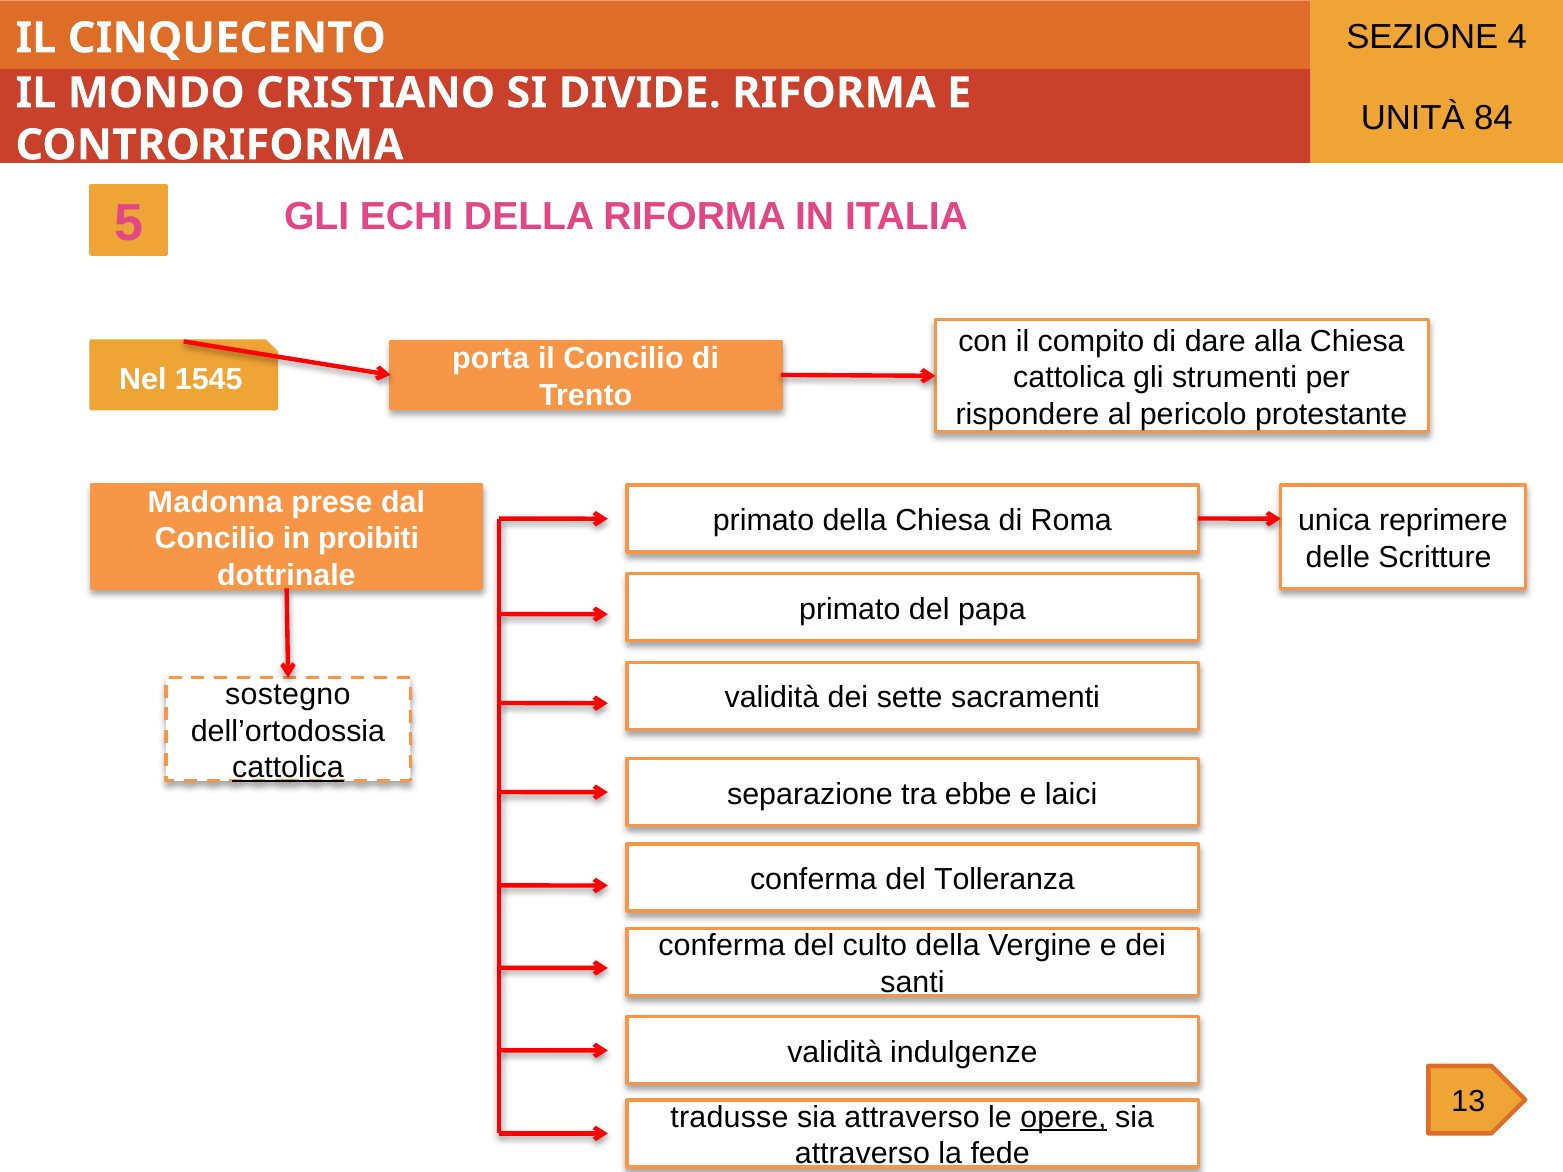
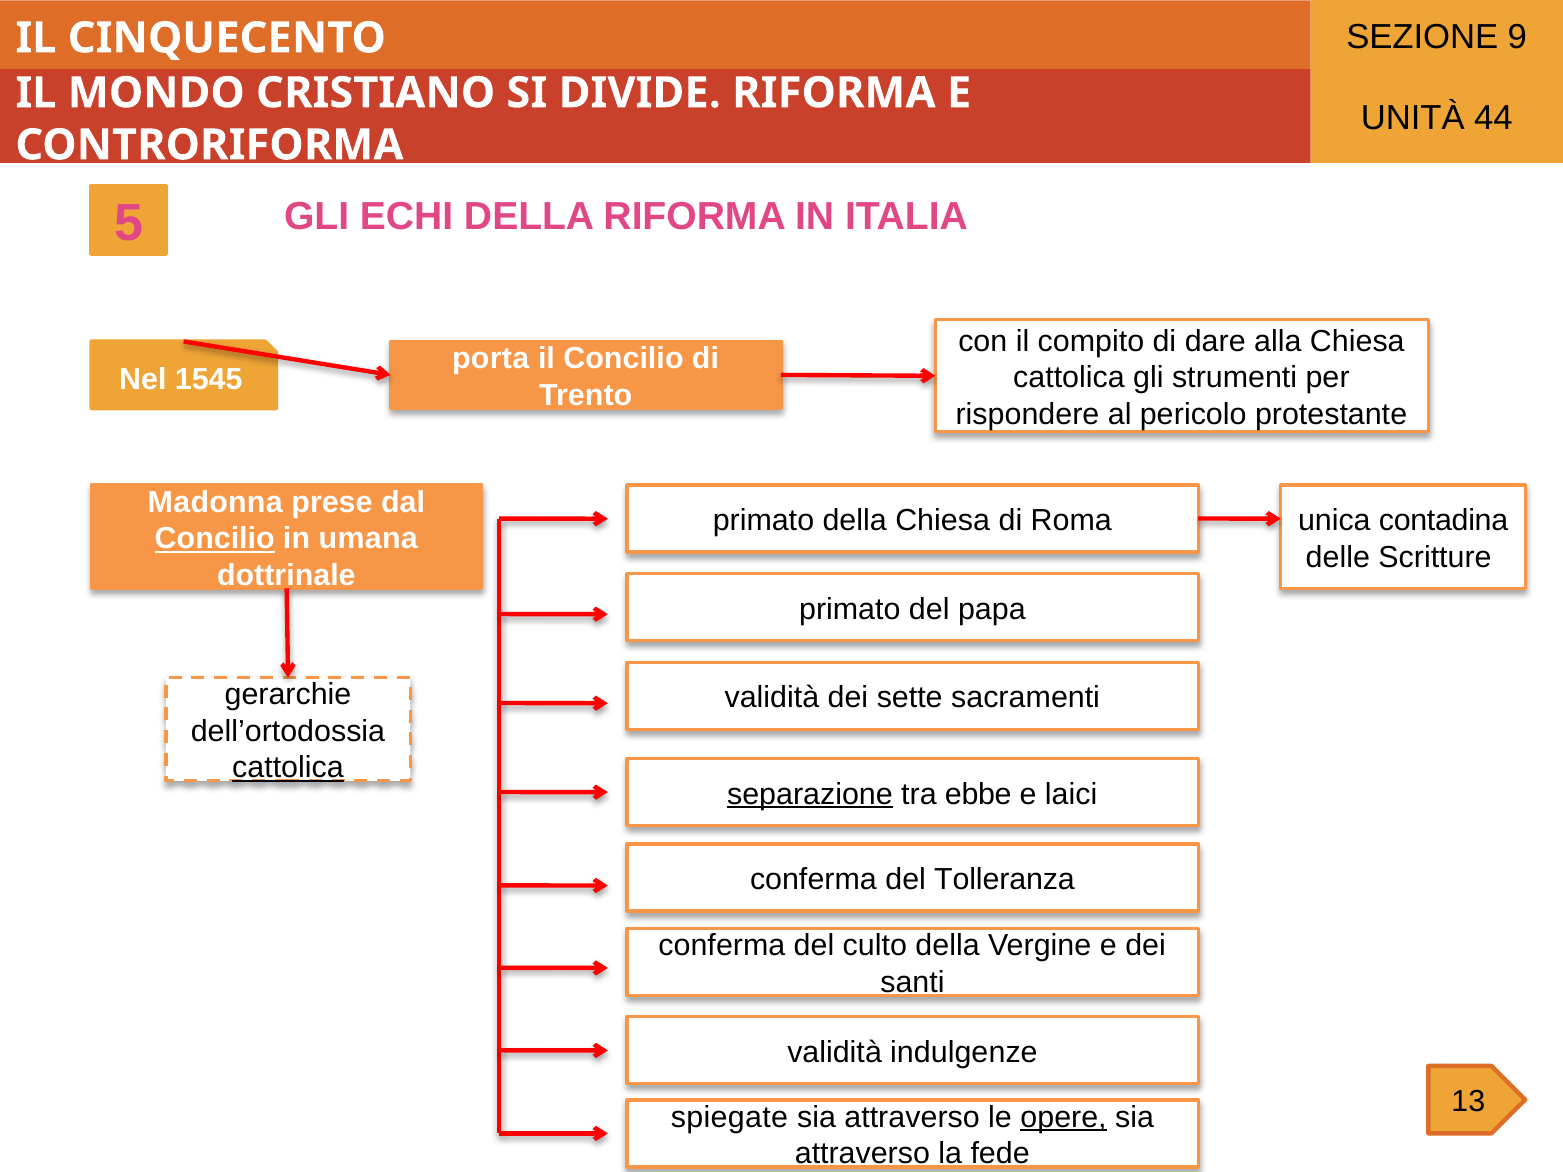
4: 4 -> 9
84: 84 -> 44
reprimere: reprimere -> contadina
Concilio at (215, 539) underline: none -> present
proibiti: proibiti -> umana
sostegno: sostegno -> gerarchie
separazione underline: none -> present
tradusse: tradusse -> spiegate
